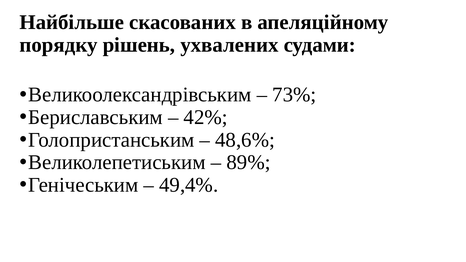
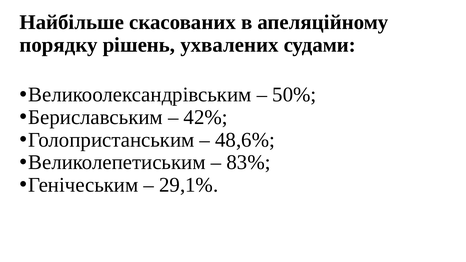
73%: 73% -> 50%
89%: 89% -> 83%
49,4%: 49,4% -> 29,1%
